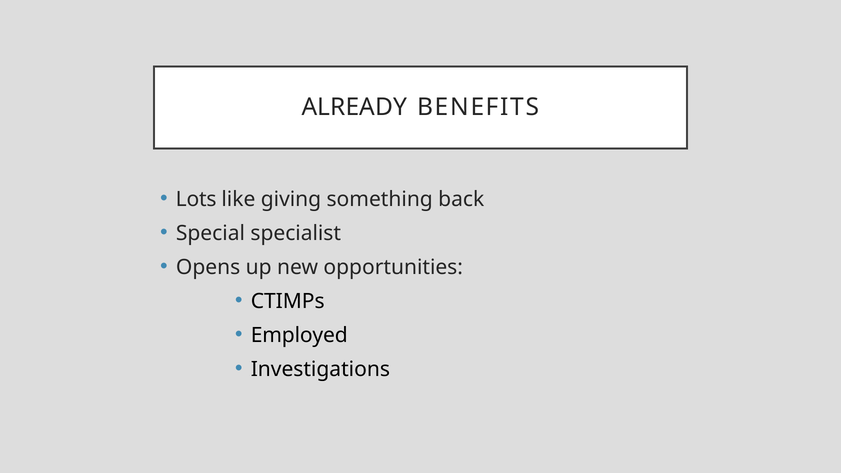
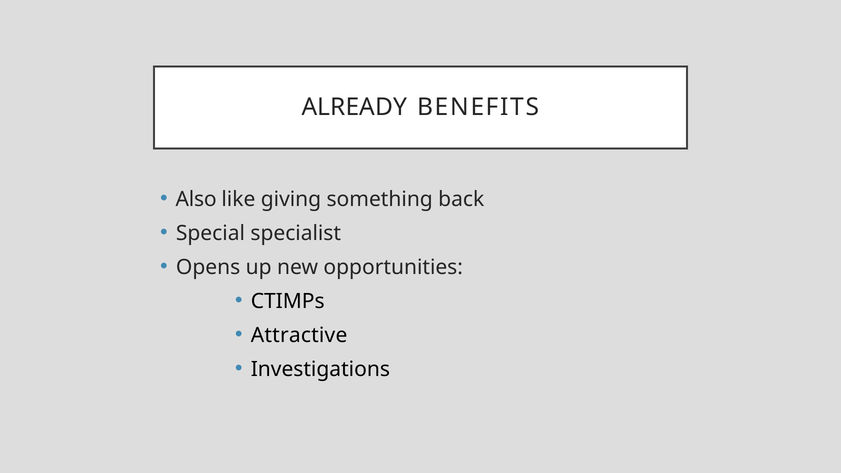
Lots: Lots -> Also
Employed: Employed -> Attractive
